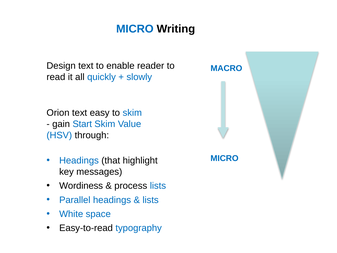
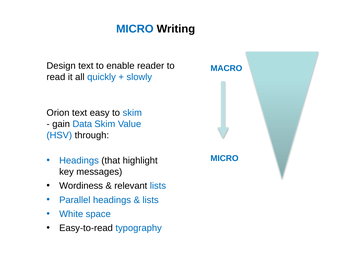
Start: Start -> Data
process: process -> relevant
